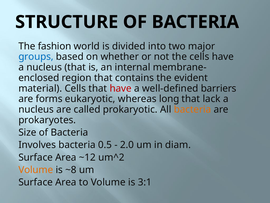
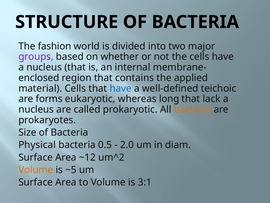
groups colour: blue -> purple
evident: evident -> applied
have at (121, 88) colour: red -> blue
barriers: barriers -> teichoic
Involves: Involves -> Physical
~8: ~8 -> ~5
